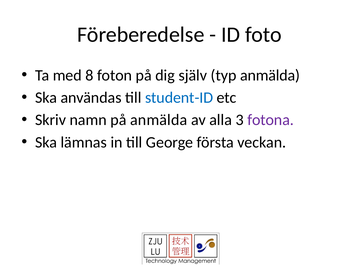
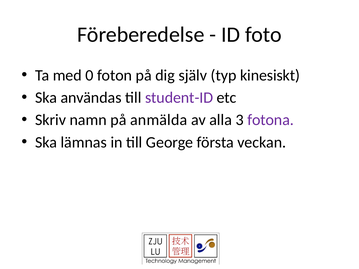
8: 8 -> 0
typ anmälda: anmälda -> kinesiskt
student-ID colour: blue -> purple
